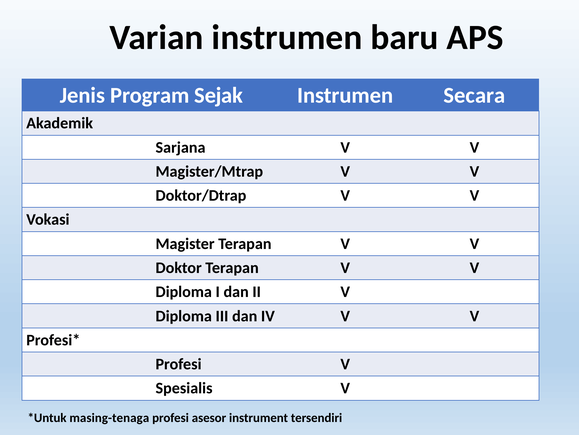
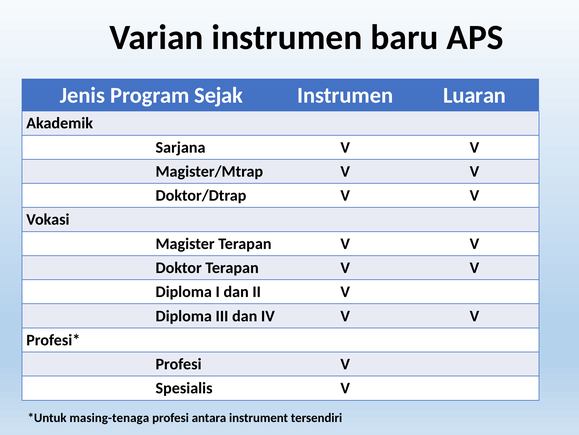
Secara: Secara -> Luaran
asesor: asesor -> antara
